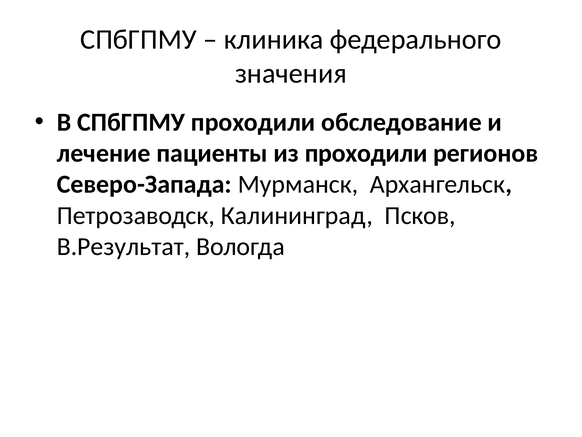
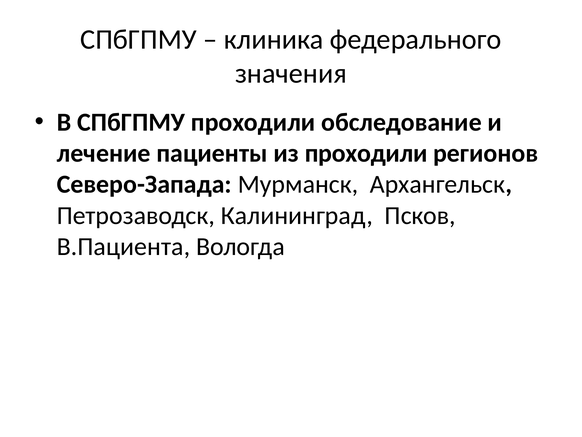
В.Результат: В.Результат -> В.Пациента
